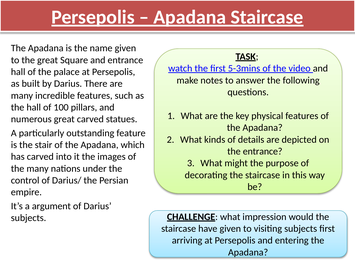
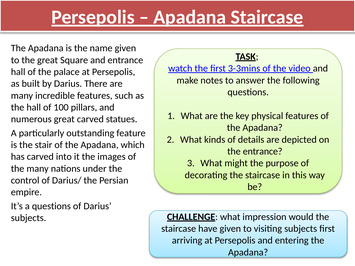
5-3mins: 5-3mins -> 3-3mins
a argument: argument -> questions
